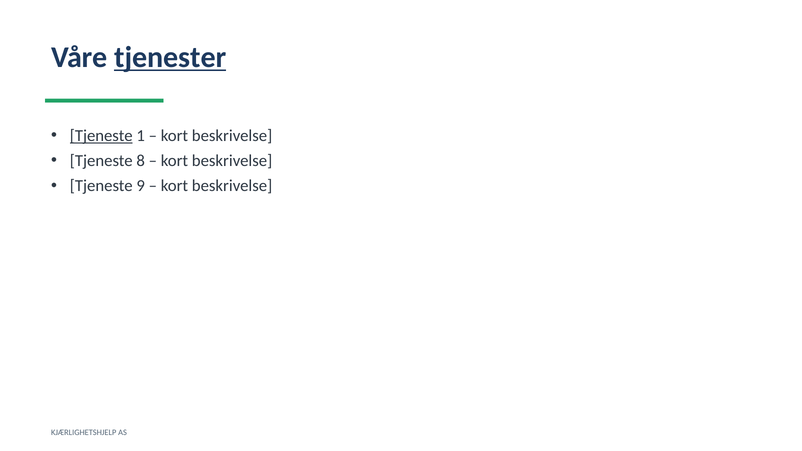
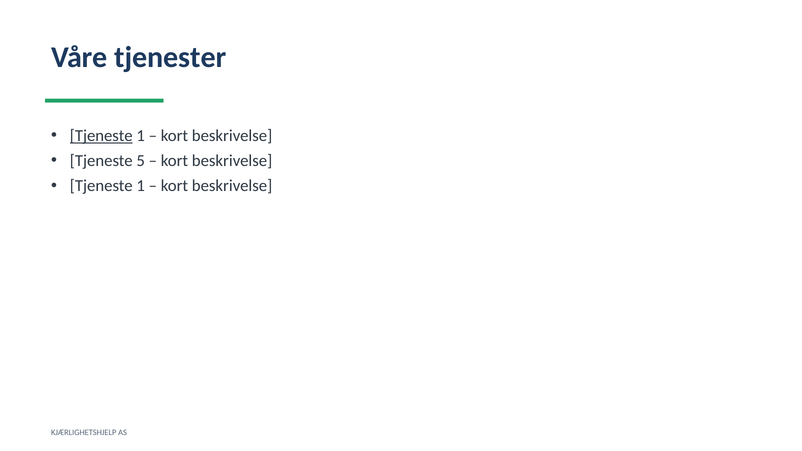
tjenester underline: present -> none
8: 8 -> 5
9 at (141, 186): 9 -> 1
